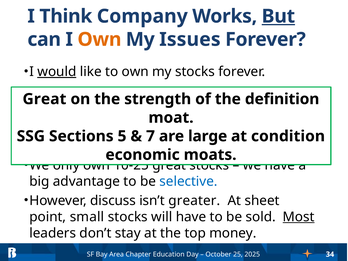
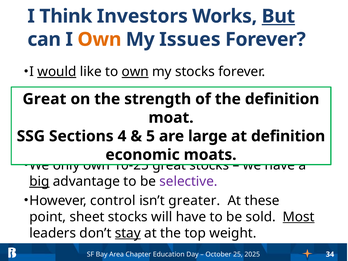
Company: Company -> Investors
own at (135, 72) underline: none -> present
5: 5 -> 4
7: 7 -> 5
at condition: condition -> definition
big underline: none -> present
selective colour: blue -> purple
discuss: discuss -> control
sheet: sheet -> these
small: small -> sheet
stay underline: none -> present
money: money -> weight
